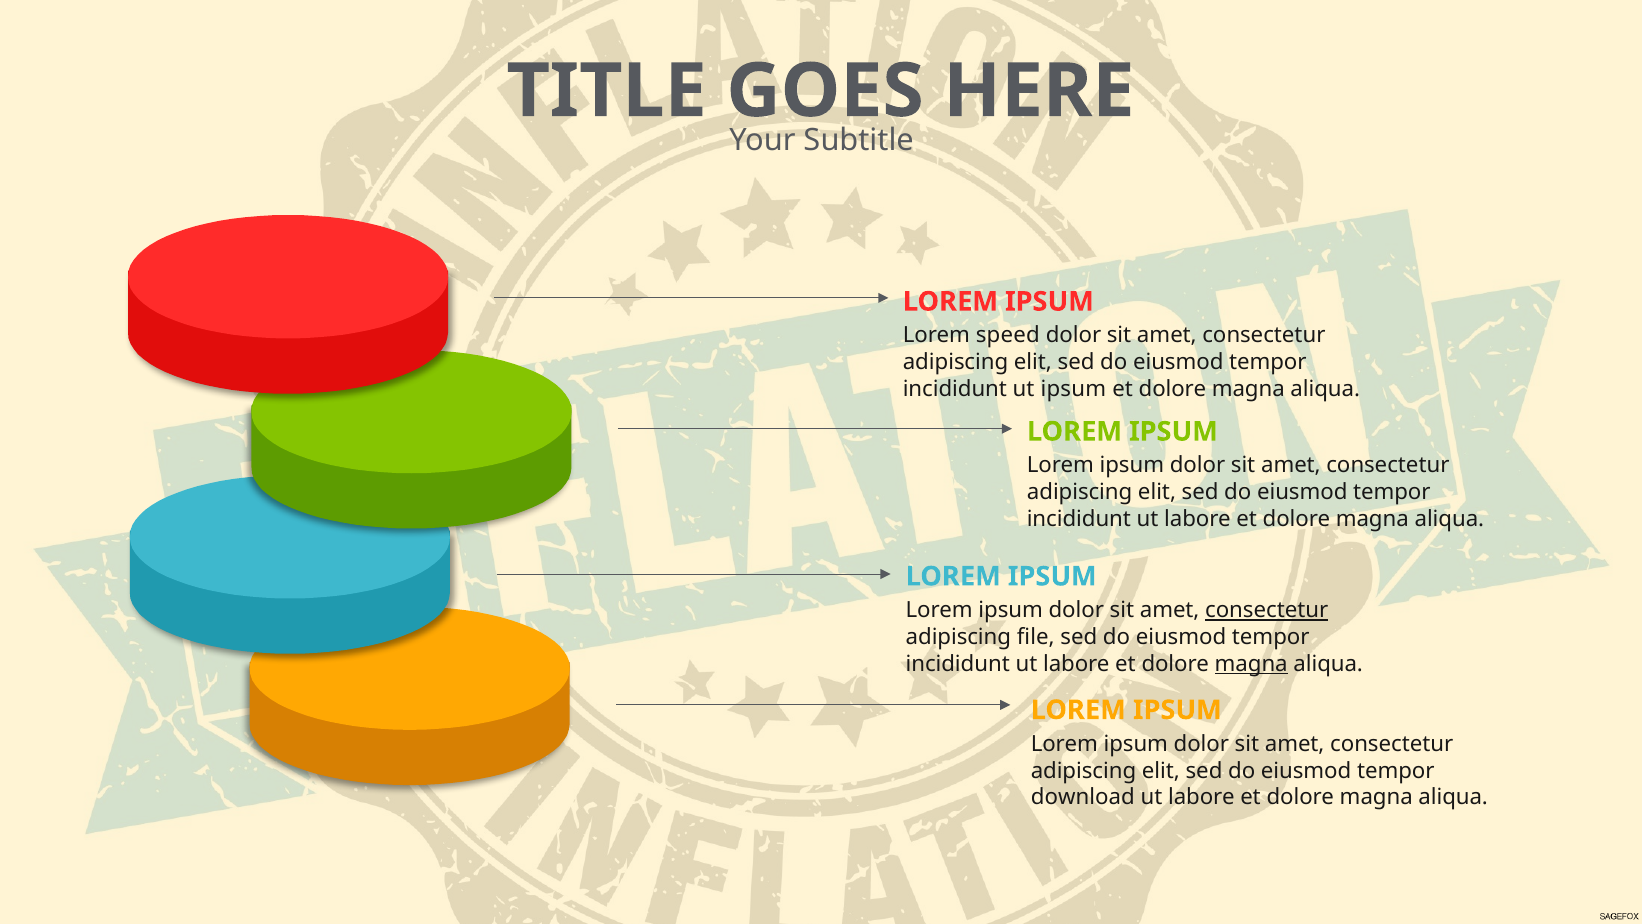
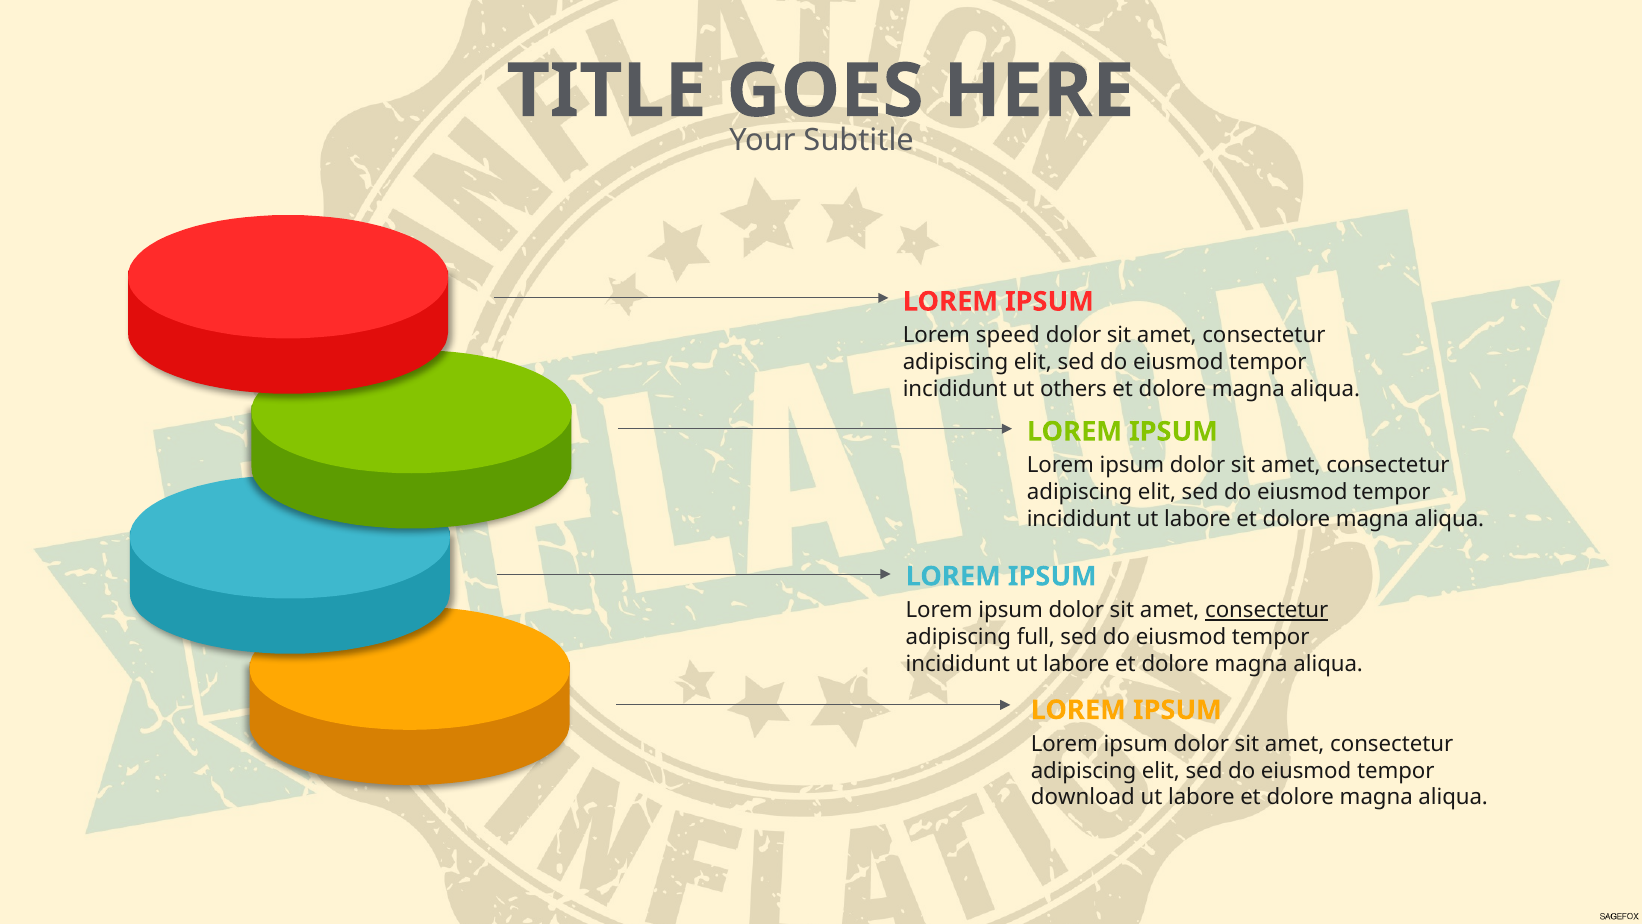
ut ipsum: ipsum -> others
file: file -> full
magna at (1251, 664) underline: present -> none
